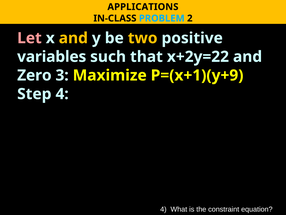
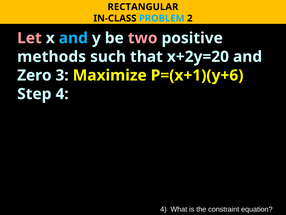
APPLICATIONS: APPLICATIONS -> RECTANGULAR
and at (73, 38) colour: yellow -> light blue
two colour: yellow -> pink
variables: variables -> methods
x+2y=22: x+2y=22 -> x+2y=20
P=(x+1)(y+9: P=(x+1)(y+9 -> P=(x+1)(y+6
